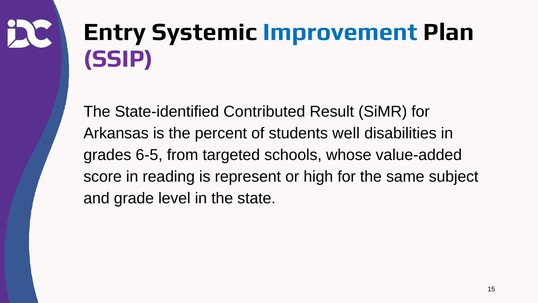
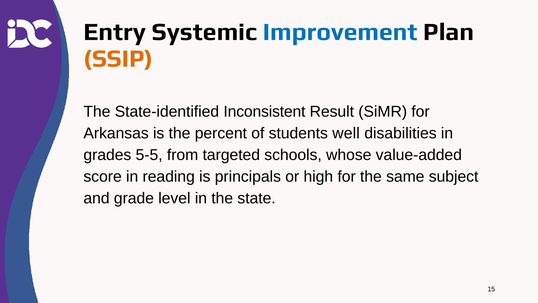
SSIP colour: purple -> orange
Contributed: Contributed -> Inconsistent
6-5: 6-5 -> 5-5
represent: represent -> principals
